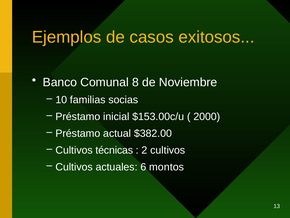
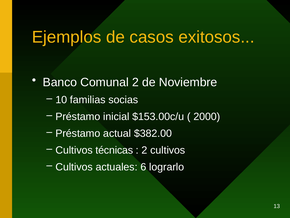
Comunal 8: 8 -> 2
montos: montos -> lograrlo
